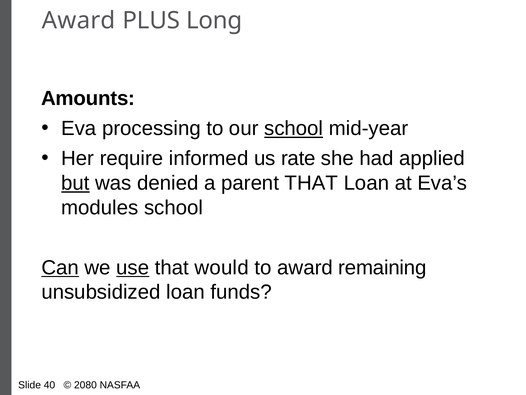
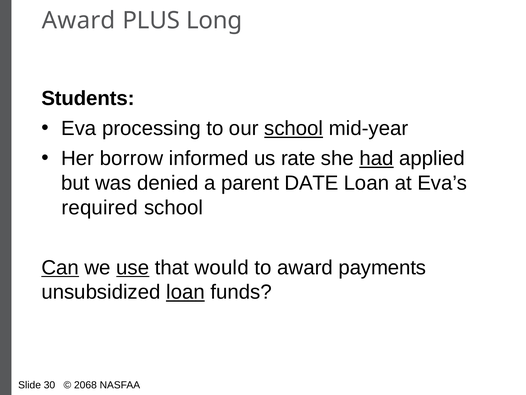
Amounts: Amounts -> Students
require: require -> borrow
had underline: none -> present
but underline: present -> none
parent THAT: THAT -> DATE
modules: modules -> required
remaining: remaining -> payments
loan at (185, 292) underline: none -> present
40: 40 -> 30
2080: 2080 -> 2068
